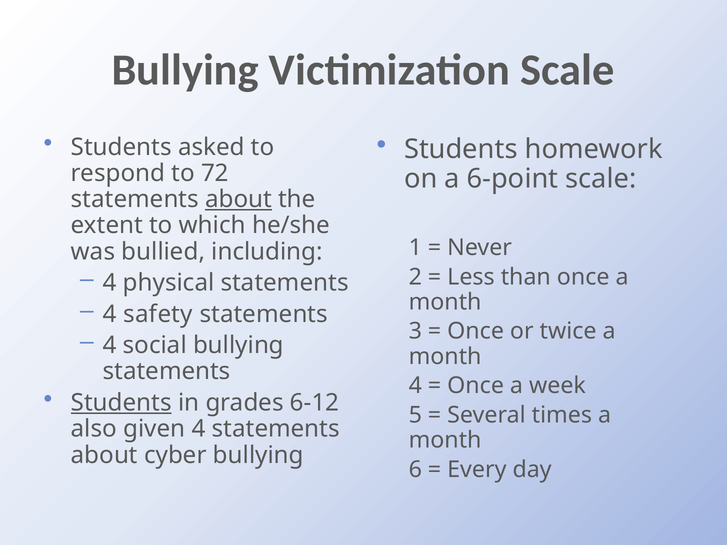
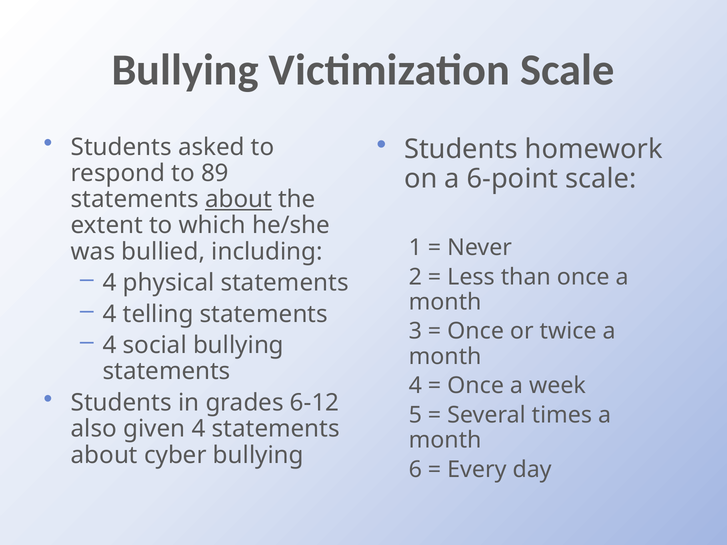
72: 72 -> 89
safety: safety -> telling
Students at (121, 403) underline: present -> none
